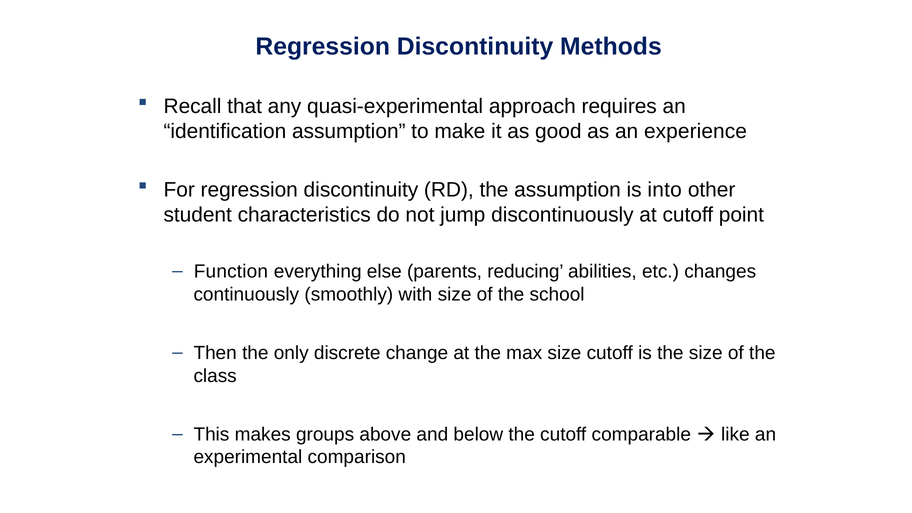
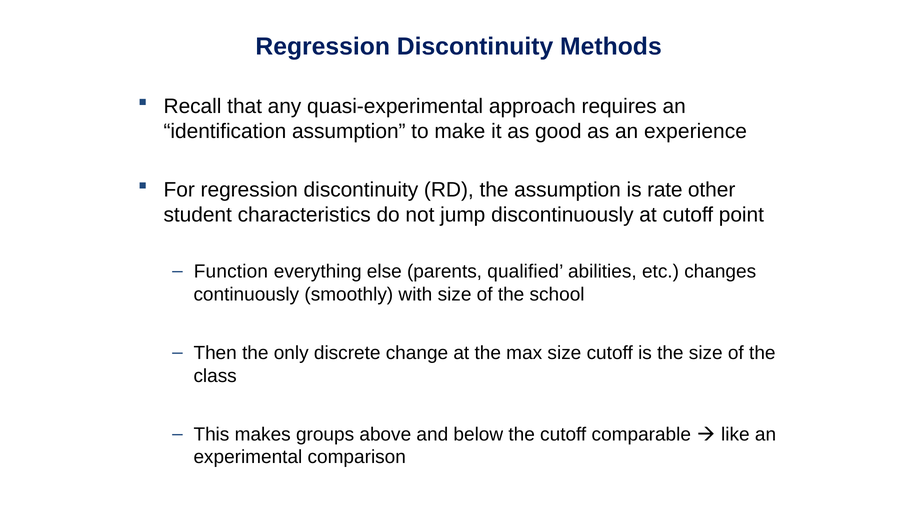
into: into -> rate
reducing: reducing -> qualified
